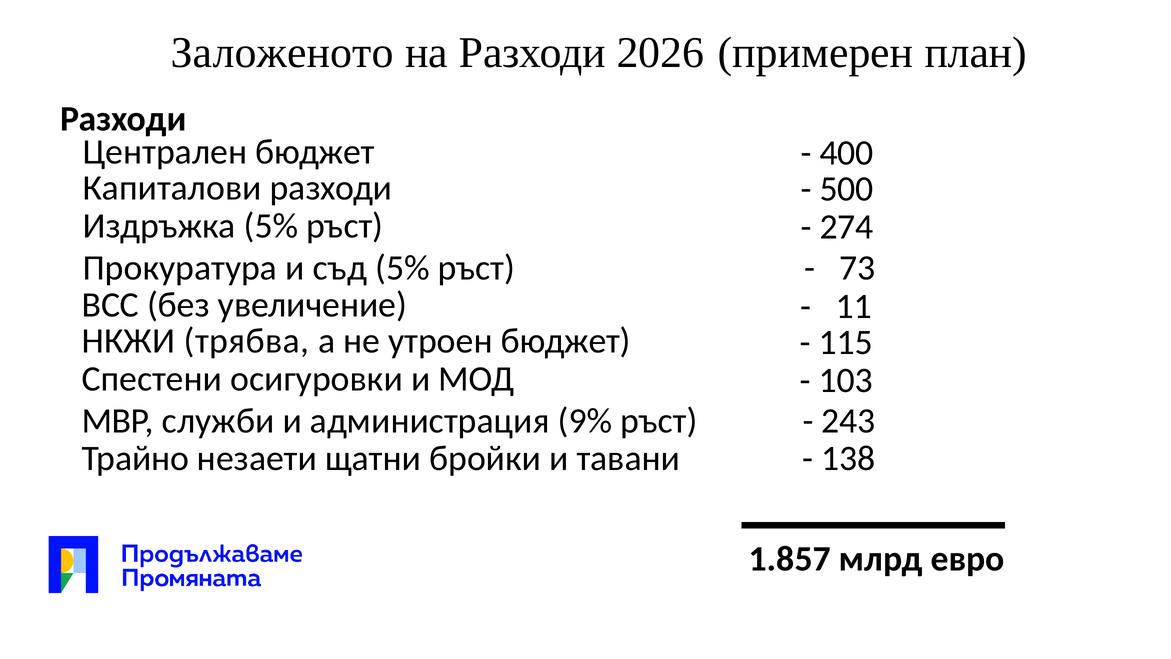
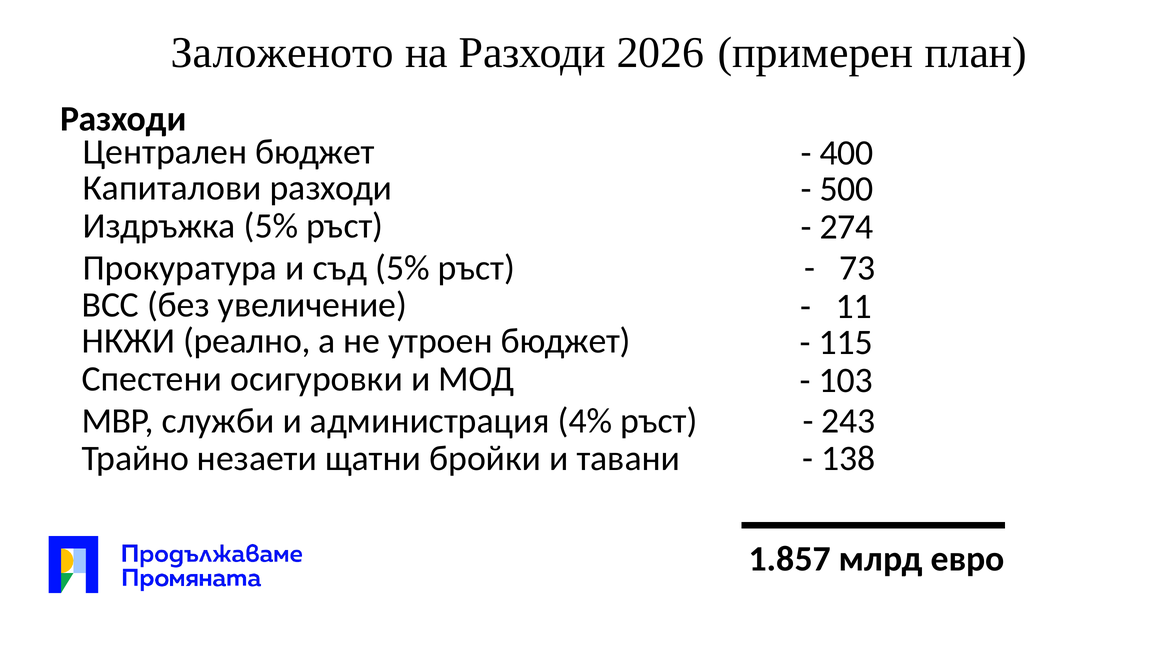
трябва: трябва -> реално
9%: 9% -> 4%
